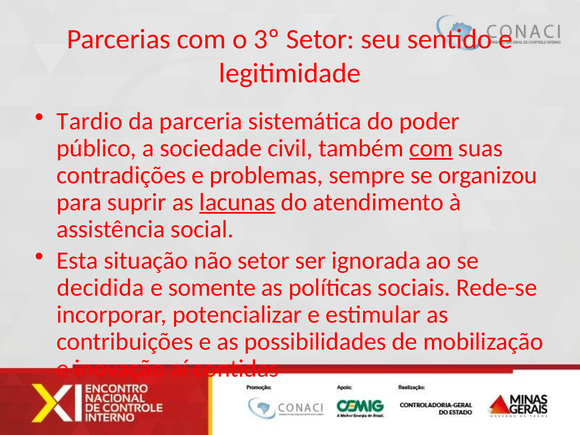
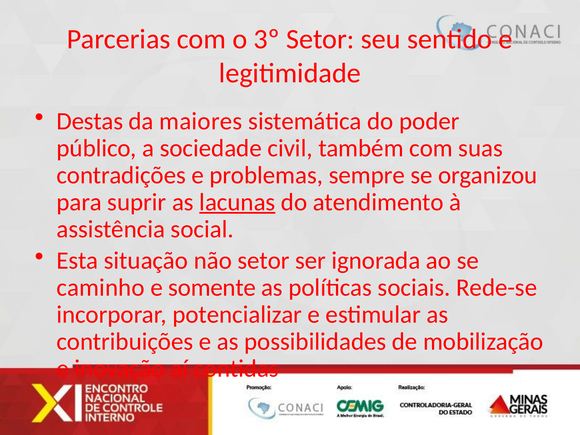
Tardio: Tardio -> Destas
parceria: parceria -> maiores
com at (431, 148) underline: present -> none
decidida: decidida -> caminho
